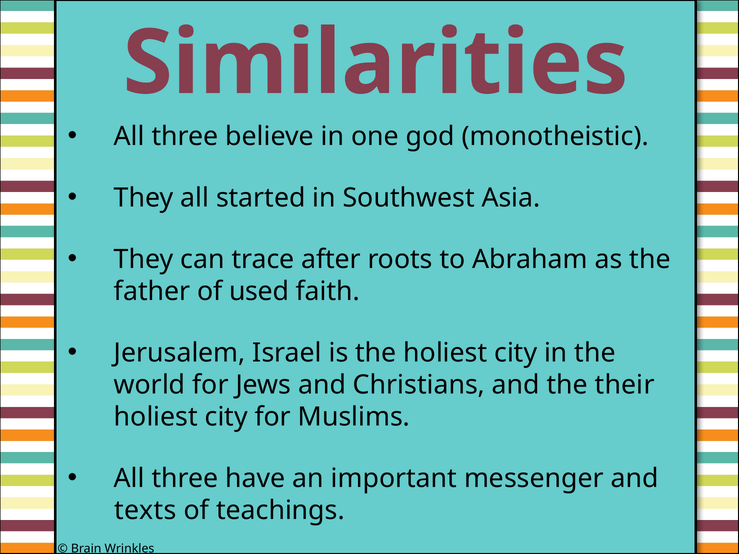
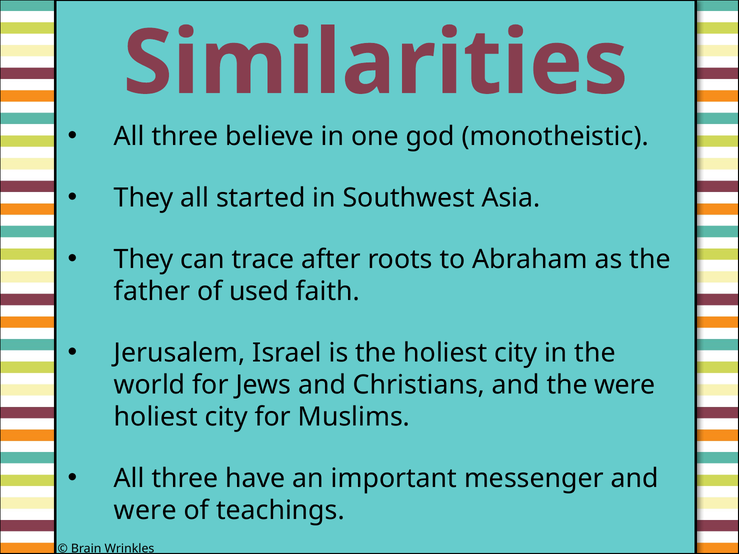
the their: their -> were
texts at (145, 511): texts -> were
